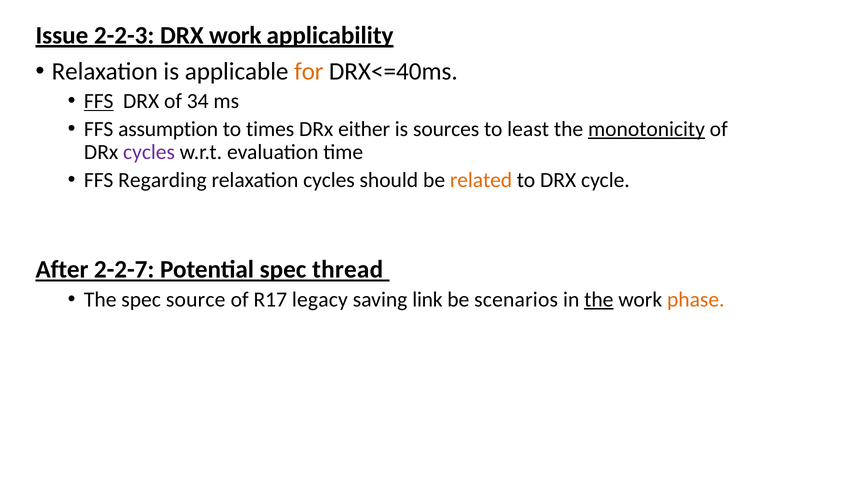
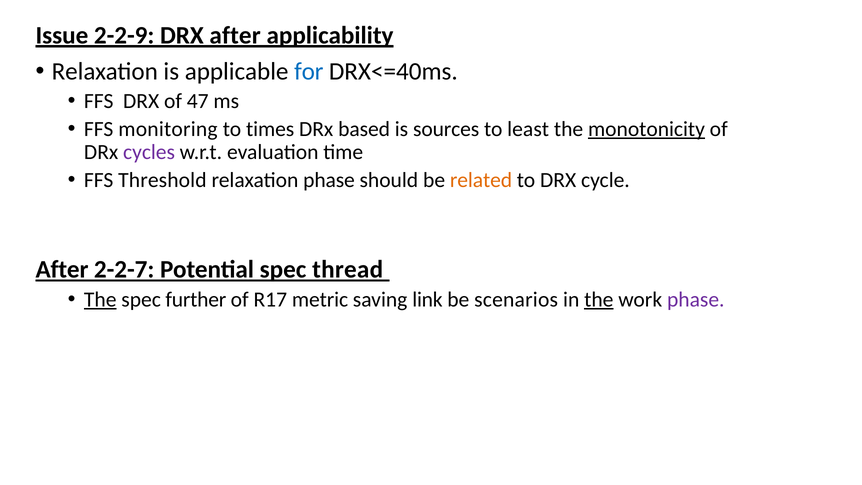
2-2-3: 2-2-3 -> 2-2-9
DRX work: work -> after
for colour: orange -> blue
FFS at (99, 101) underline: present -> none
34: 34 -> 47
assumption: assumption -> monitoring
either: either -> based
Regarding: Regarding -> Threshold
relaxation cycles: cycles -> phase
The at (100, 299) underline: none -> present
source: source -> further
legacy: legacy -> metric
phase at (696, 299) colour: orange -> purple
